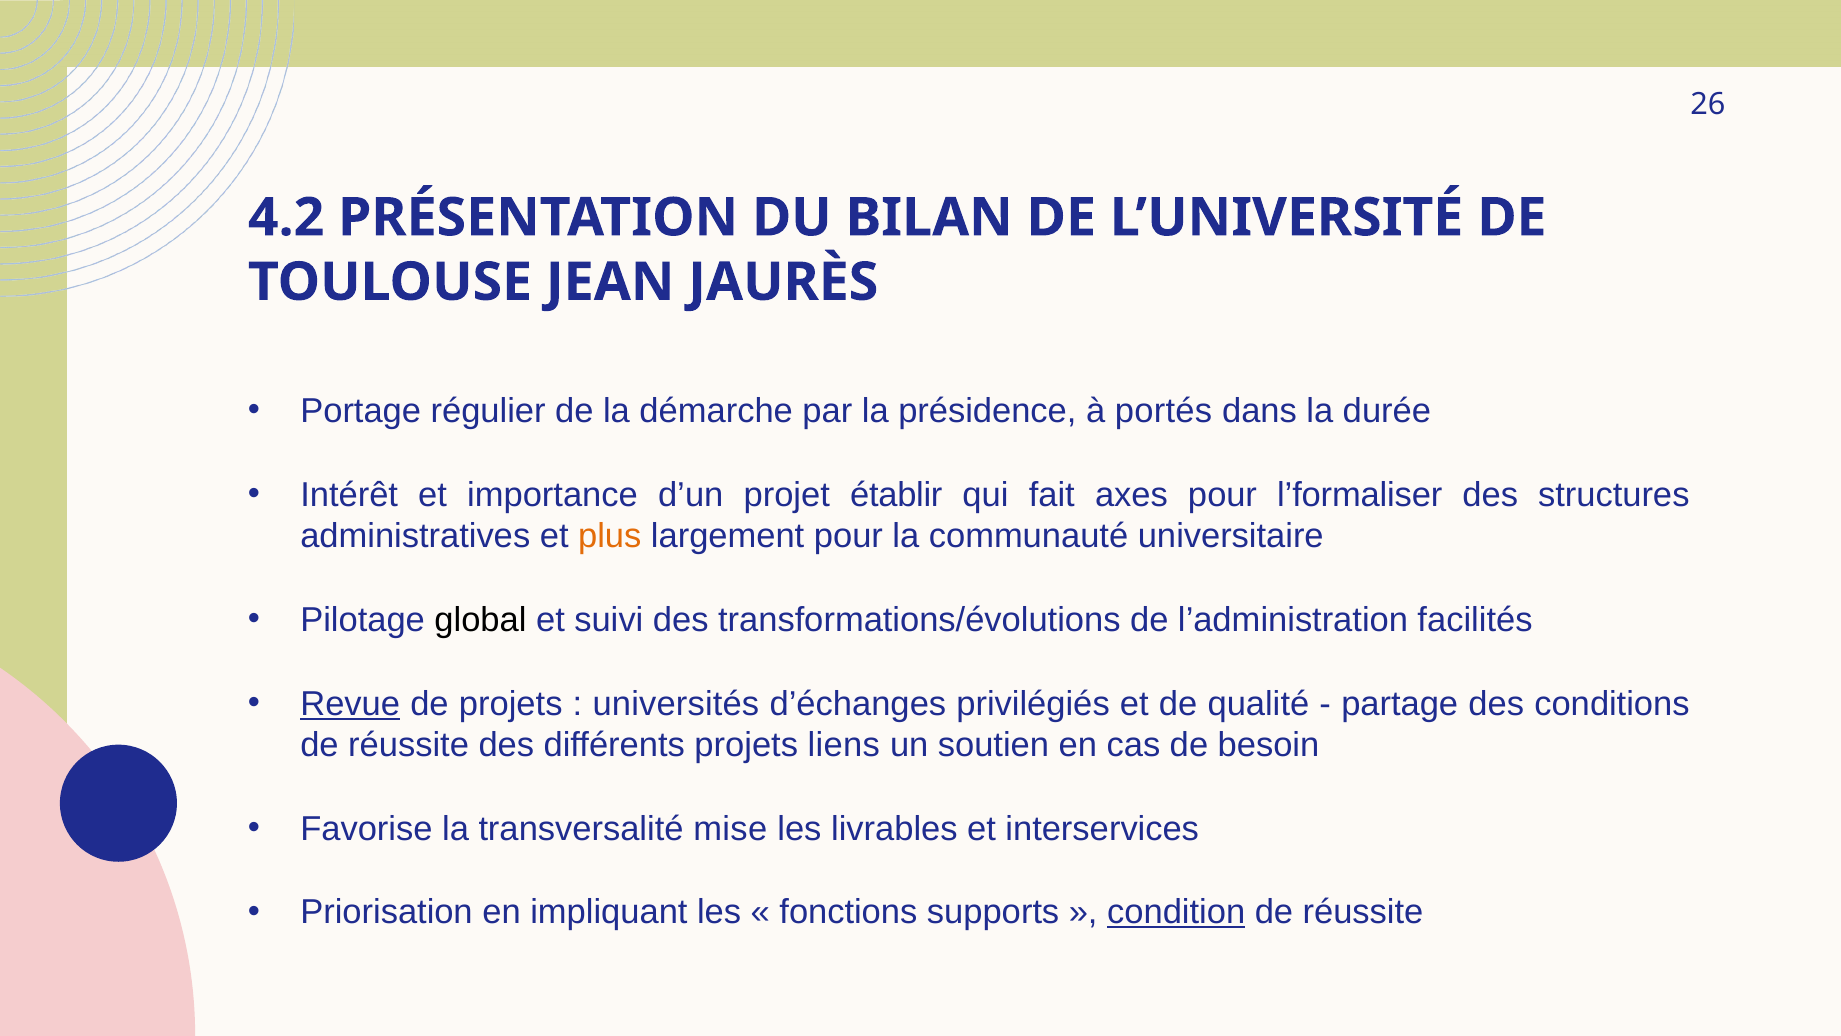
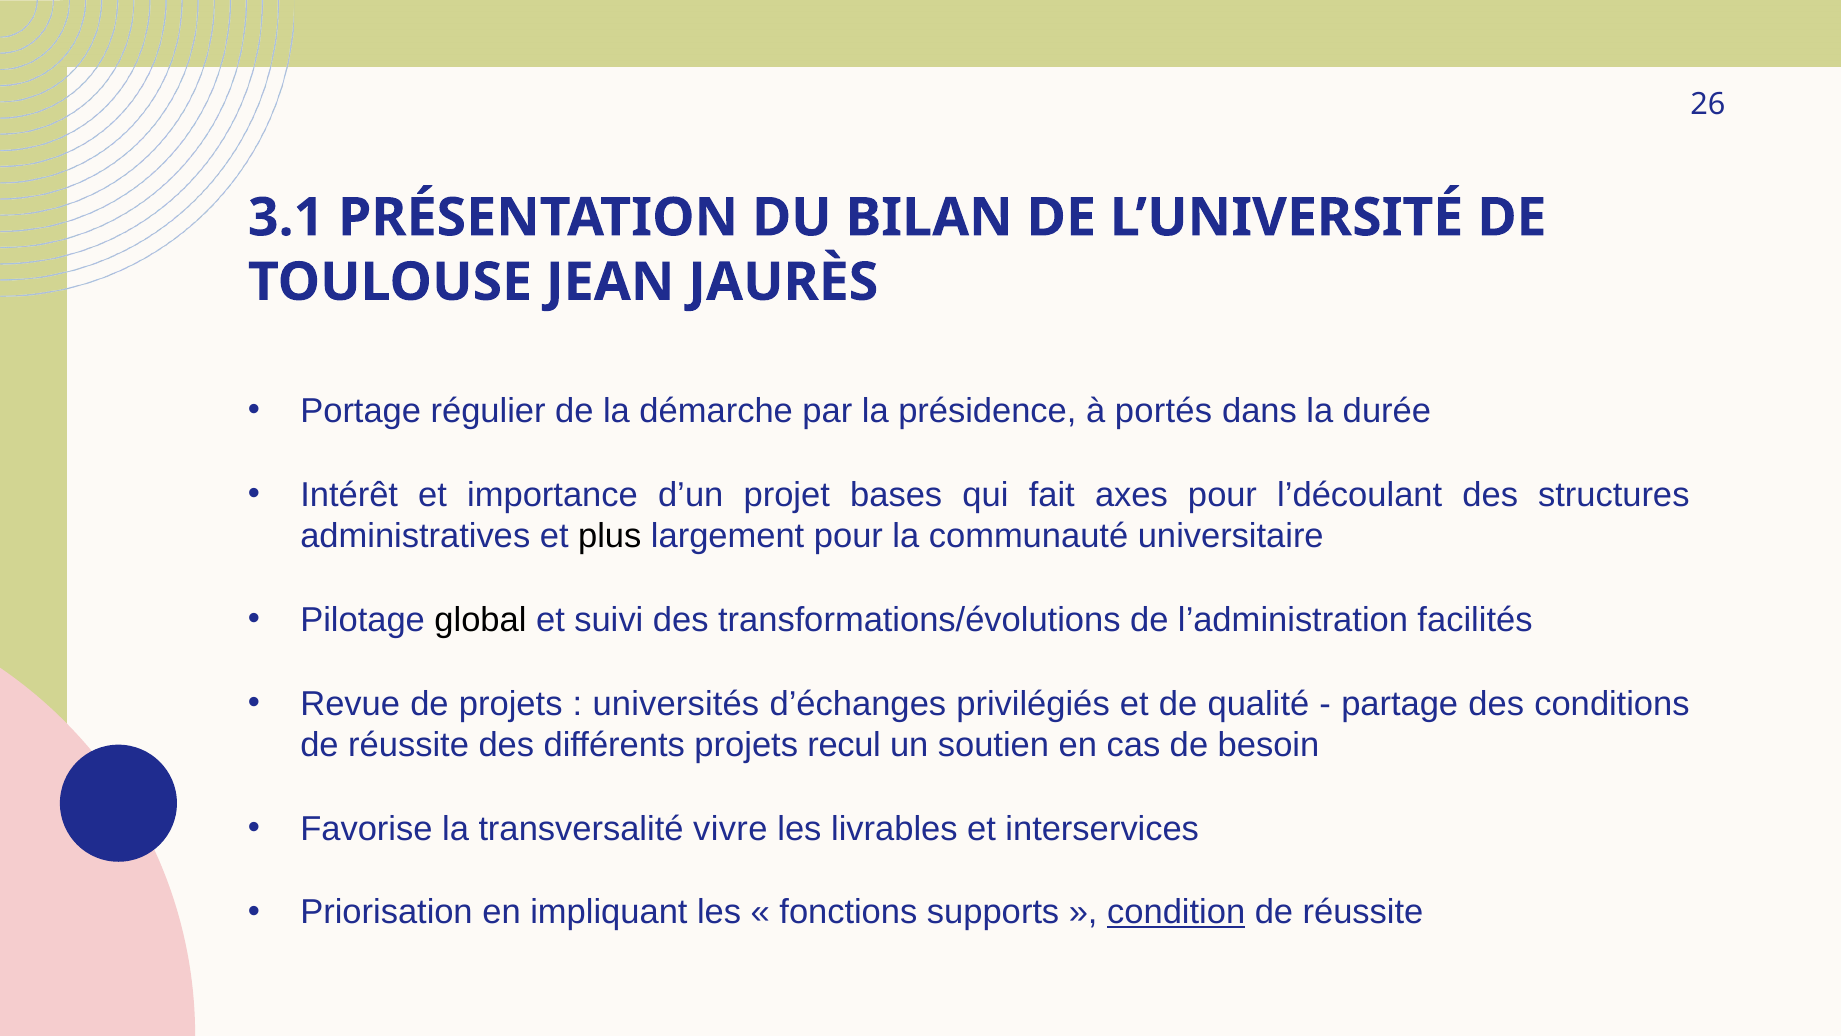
4.2: 4.2 -> 3.1
établir: établir -> bases
l’formaliser: l’formaliser -> l’découlant
plus colour: orange -> black
Revue underline: present -> none
liens: liens -> recul
mise: mise -> vivre
